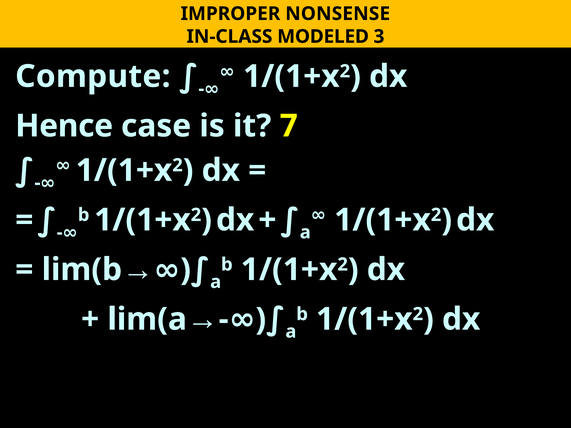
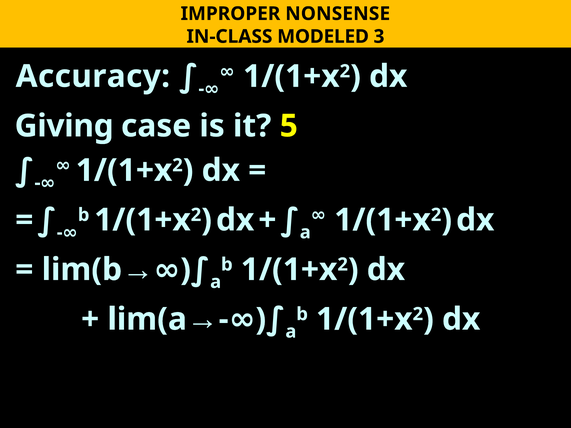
Compute: Compute -> Accuracy
Hence: Hence -> Giving
7: 7 -> 5
